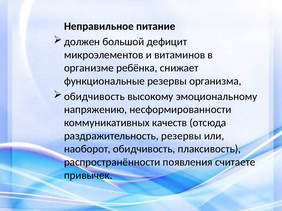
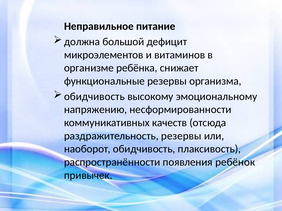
должен: должен -> должна
считаете: считаете -> ребёнок
